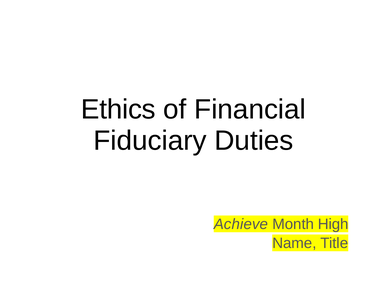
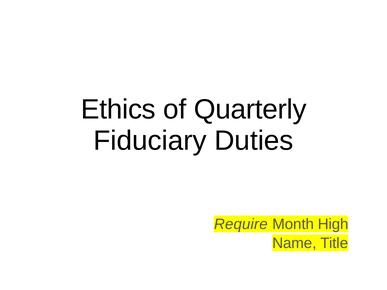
Financial: Financial -> Quarterly
Achieve: Achieve -> Require
